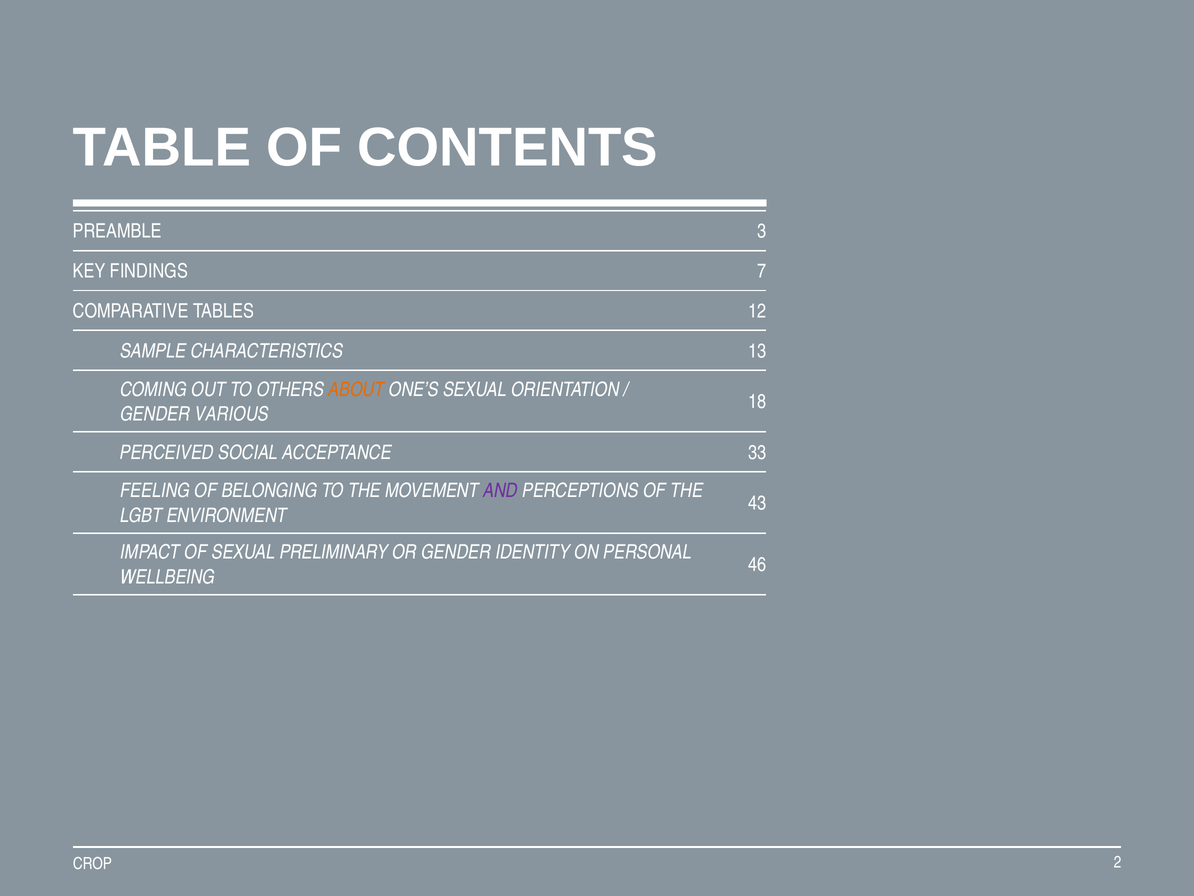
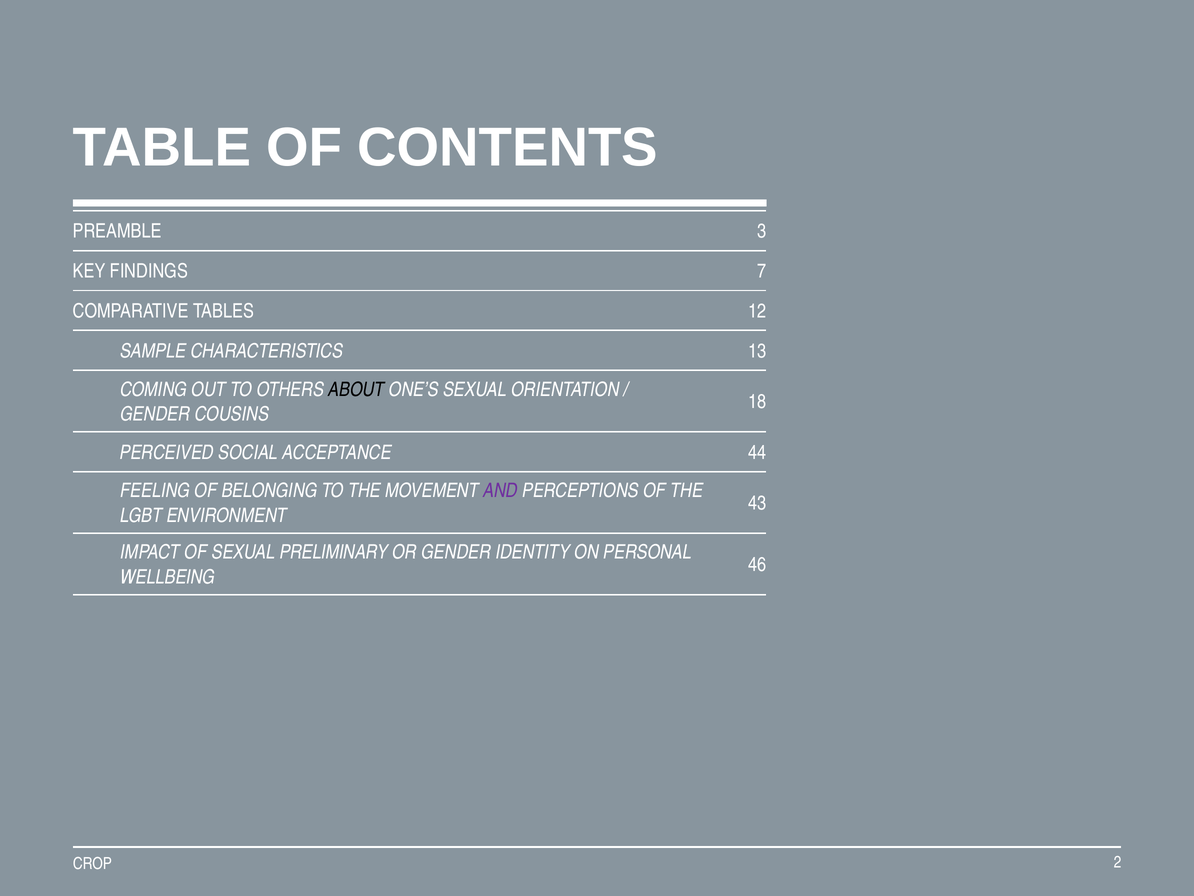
ABOUT colour: orange -> black
VARIOUS: VARIOUS -> COUSINS
33: 33 -> 44
